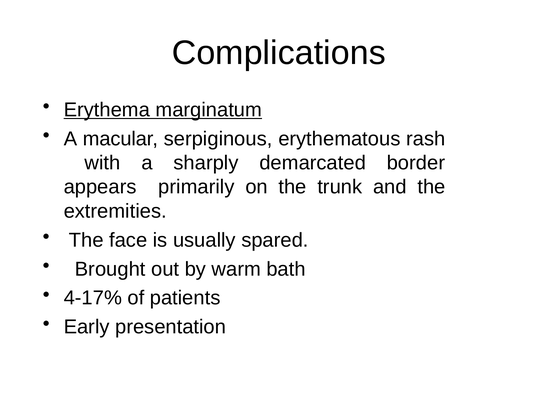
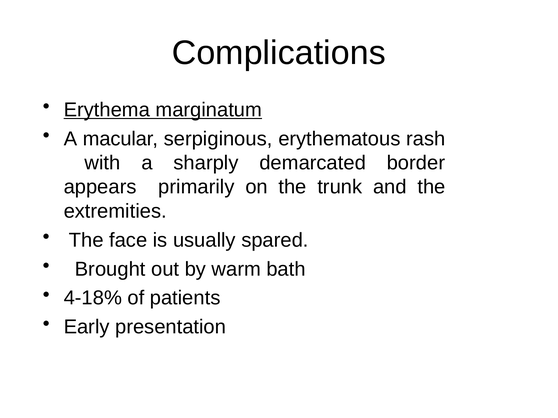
4-17%: 4-17% -> 4-18%
